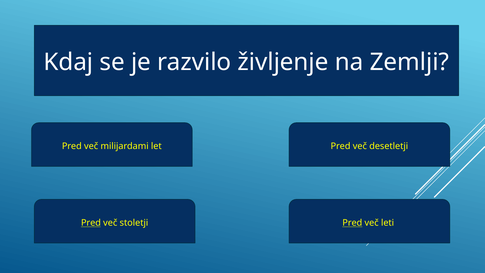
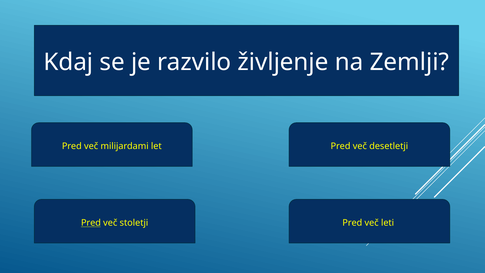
Pred at (352, 223) underline: present -> none
